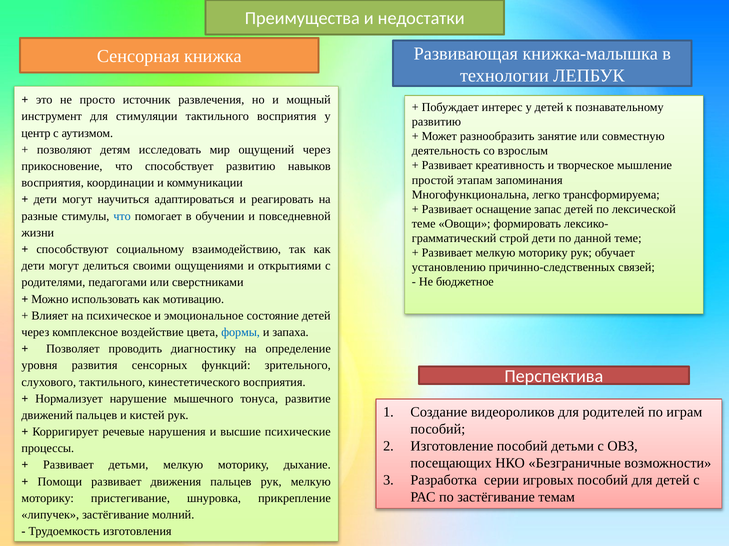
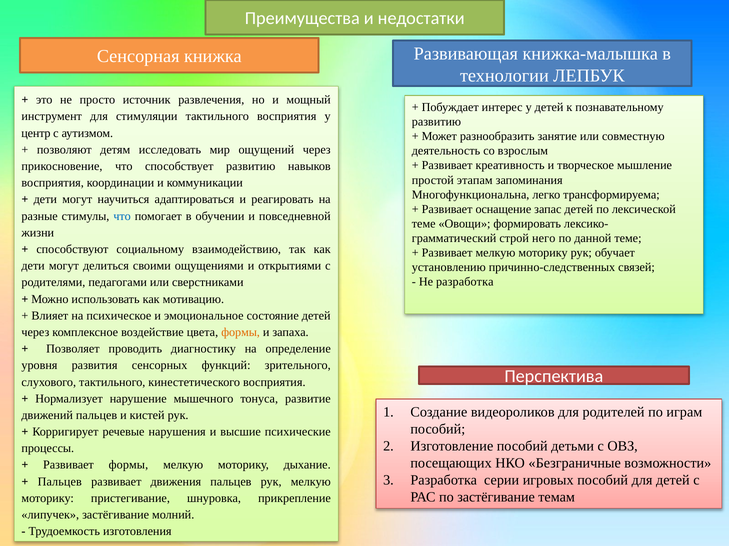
строй дети: дети -> него
Не бюджетное: бюджетное -> разработка
формы at (241, 333) colour: blue -> orange
Развивает детьми: детьми -> формы
Помощи at (60, 482): Помощи -> Пальцев
